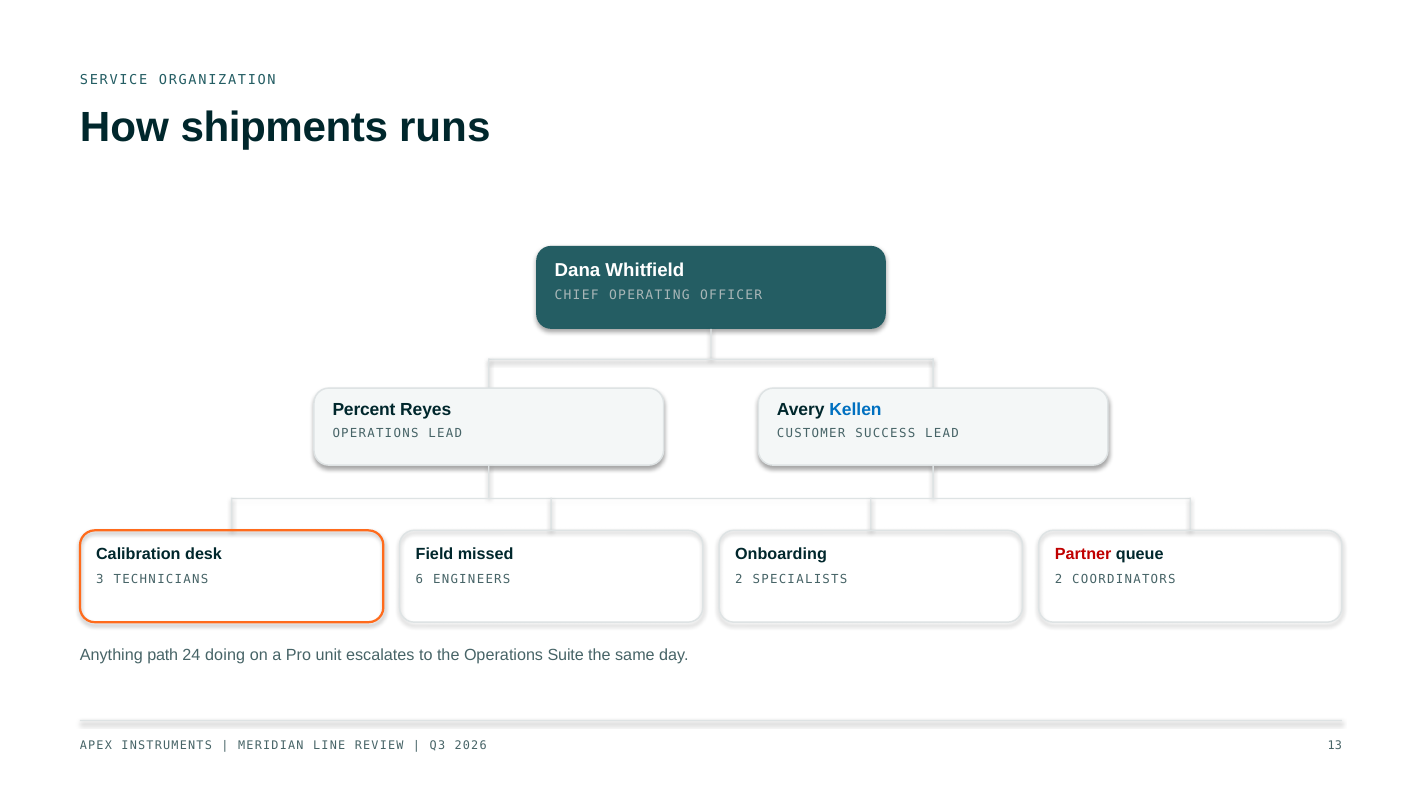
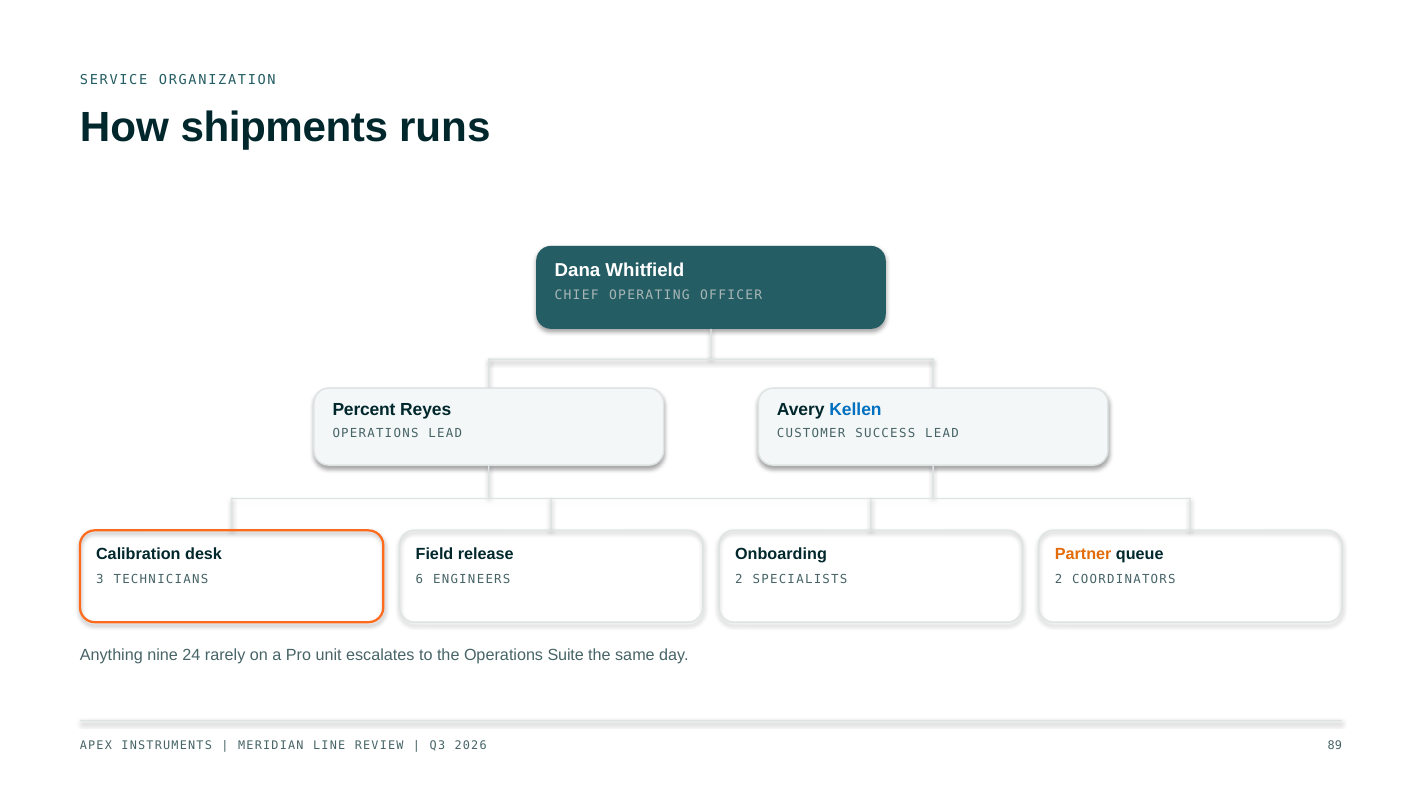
missed: missed -> release
Partner colour: red -> orange
path: path -> nine
doing: doing -> rarely
13: 13 -> 89
